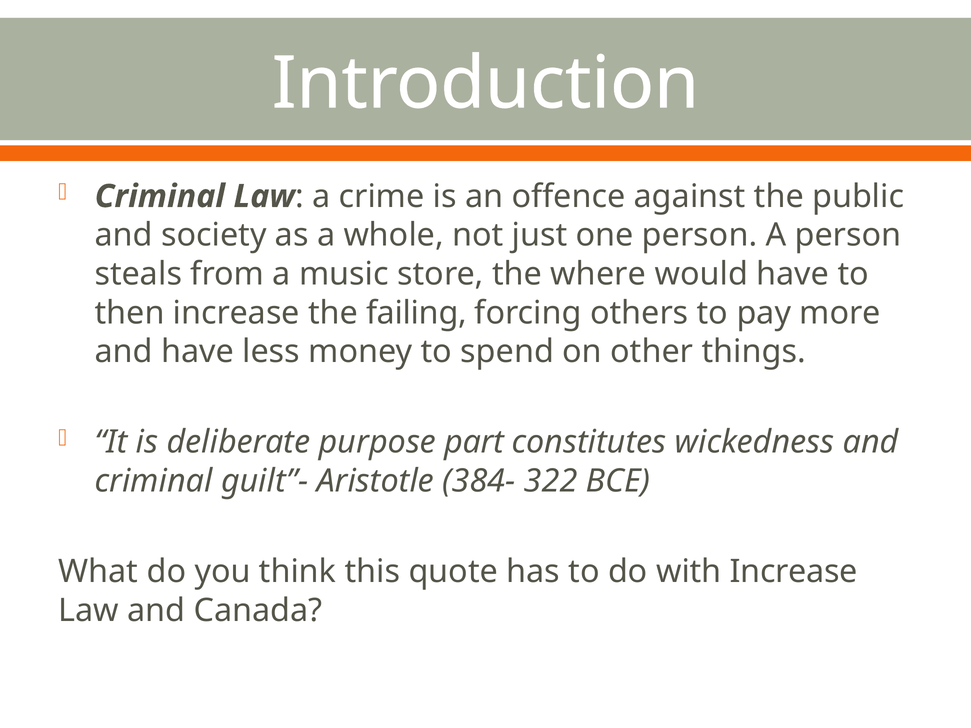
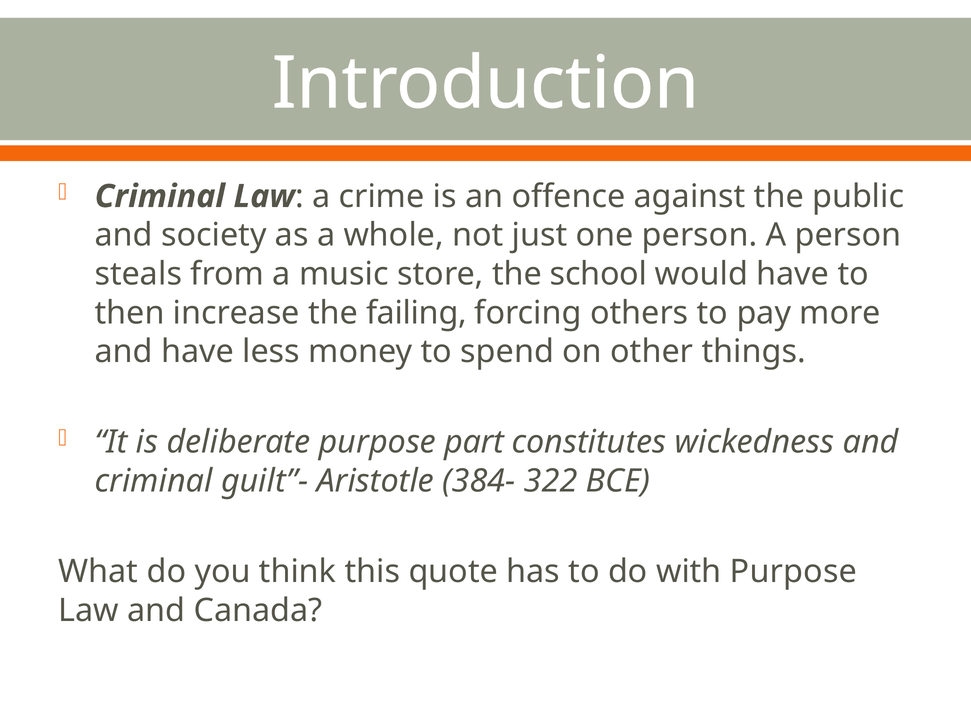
where: where -> school
with Increase: Increase -> Purpose
